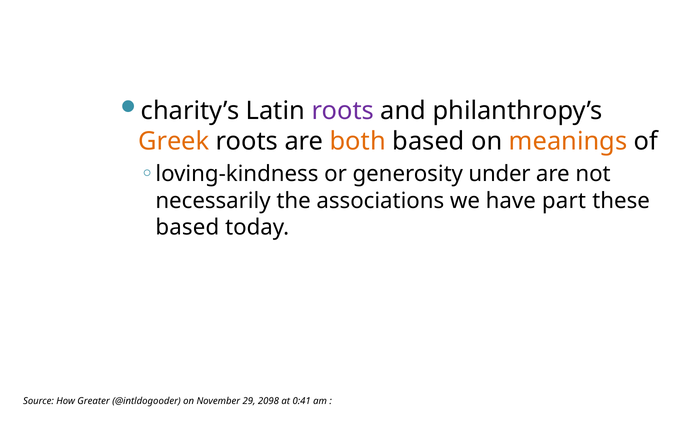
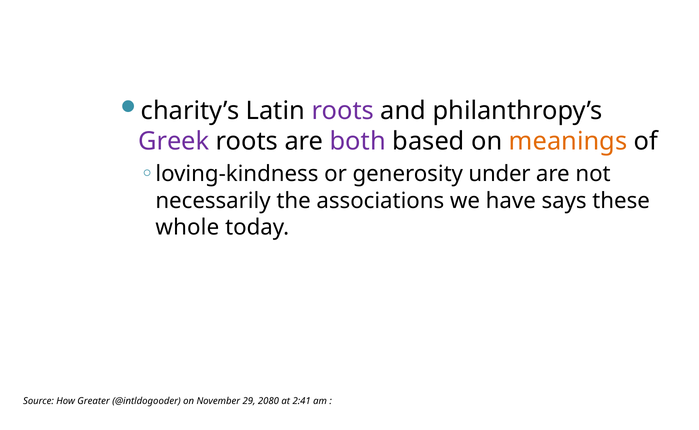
Greek colour: orange -> purple
both colour: orange -> purple
part: part -> says
based at (187, 227): based -> whole
2098: 2098 -> 2080
0:41: 0:41 -> 2:41
